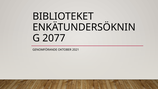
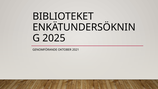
2077: 2077 -> 2025
